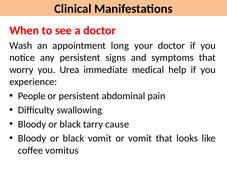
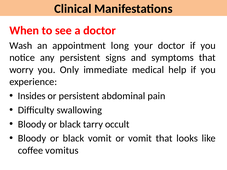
Urea: Urea -> Only
People: People -> Insides
cause: cause -> occult
